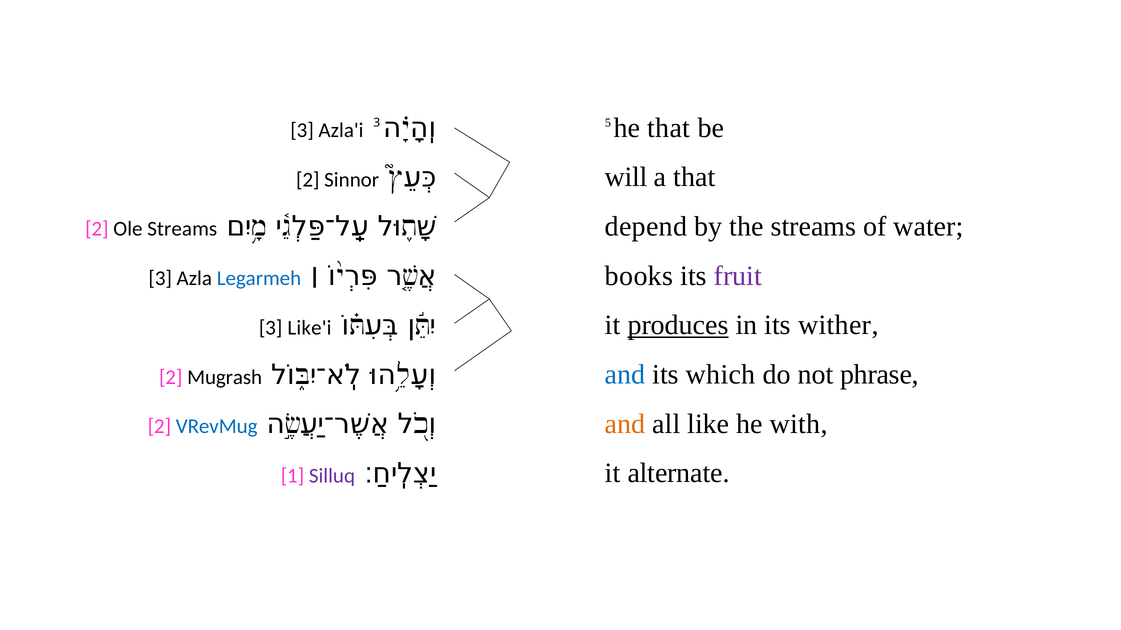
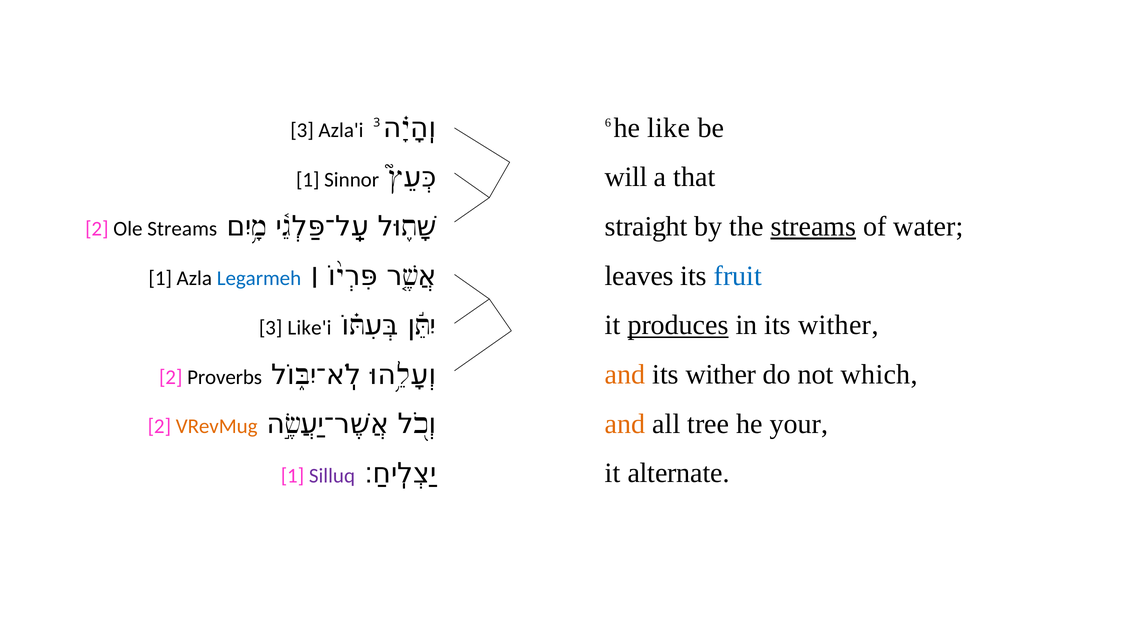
5: 5 -> 6
he that: that -> like
2 at (308, 180): 2 -> 1
depend: depend -> straight
streams at (813, 227) underline: none -> present
books: books -> leaves
fruit colour: purple -> blue
3 at (160, 279): 3 -> 1
and at (625, 375) colour: blue -> orange
which at (721, 375): which -> wither
phrase: phrase -> which
Mugrash: Mugrash -> Proverbs
like: like -> tree
with: with -> your
VRevMug colour: blue -> orange
